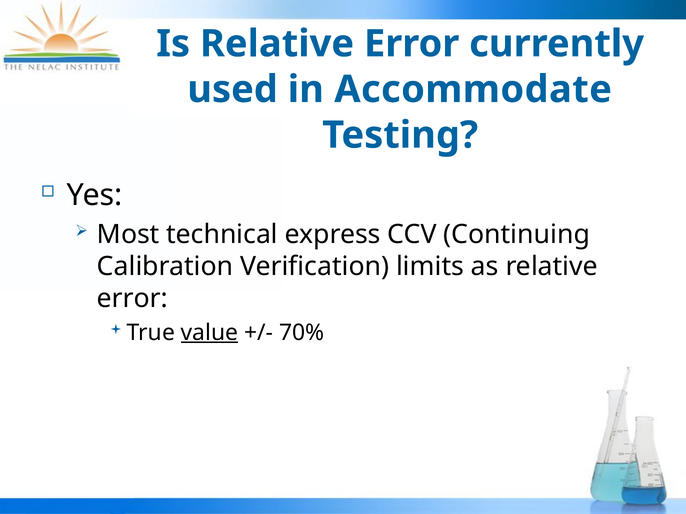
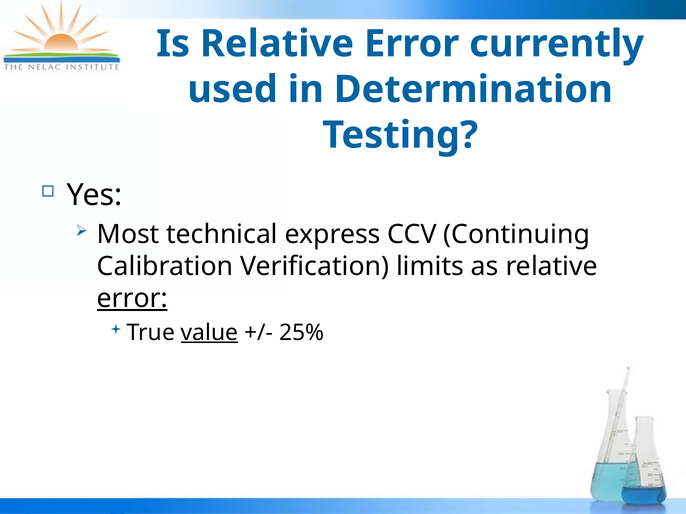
Accommodate: Accommodate -> Determination
error at (132, 299) underline: none -> present
70%: 70% -> 25%
